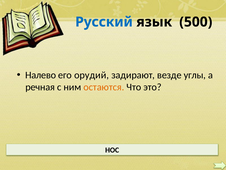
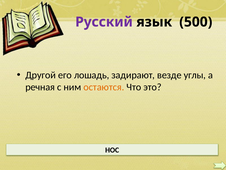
Русский colour: blue -> purple
Налево: Налево -> Другой
орудий: орудий -> лошадь
